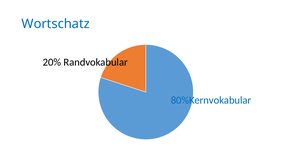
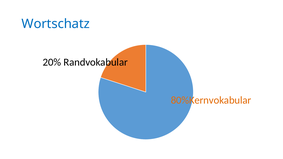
80%Kernvokabular colour: blue -> orange
